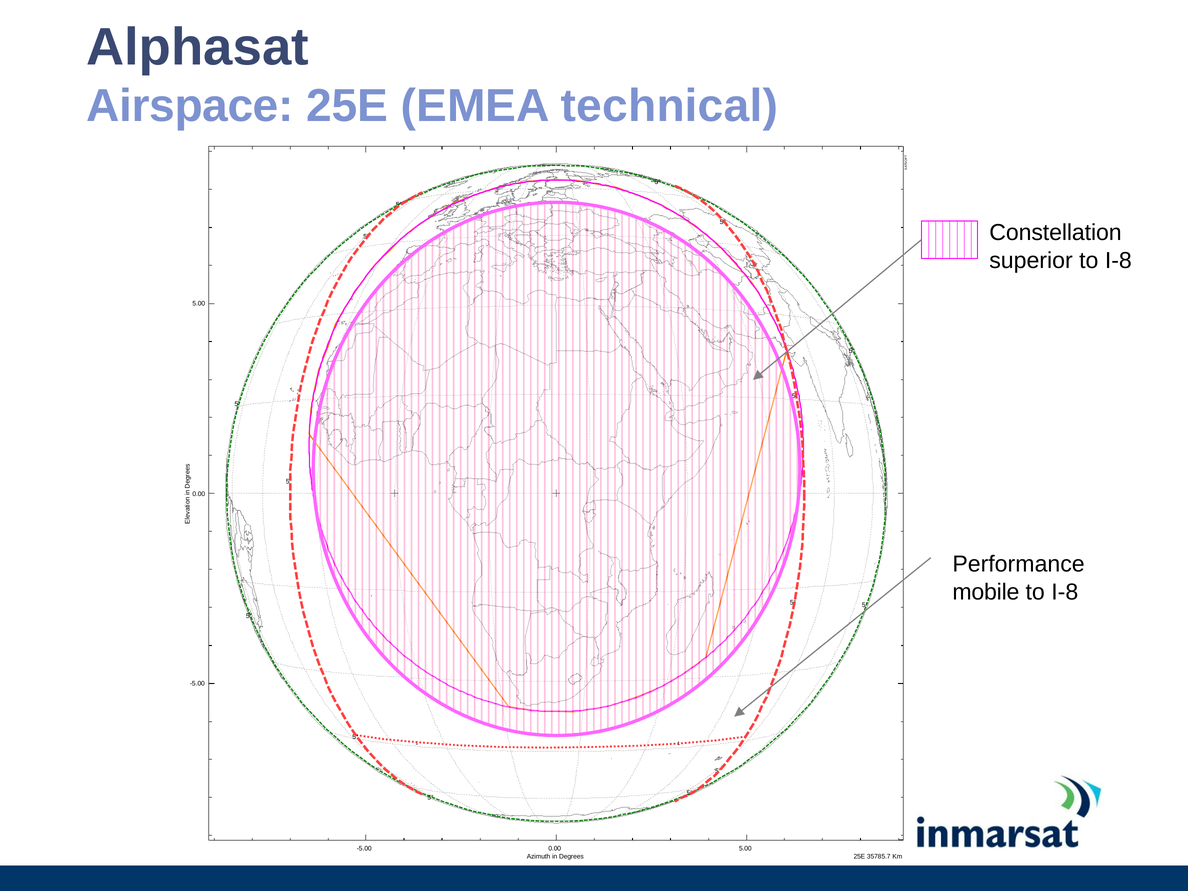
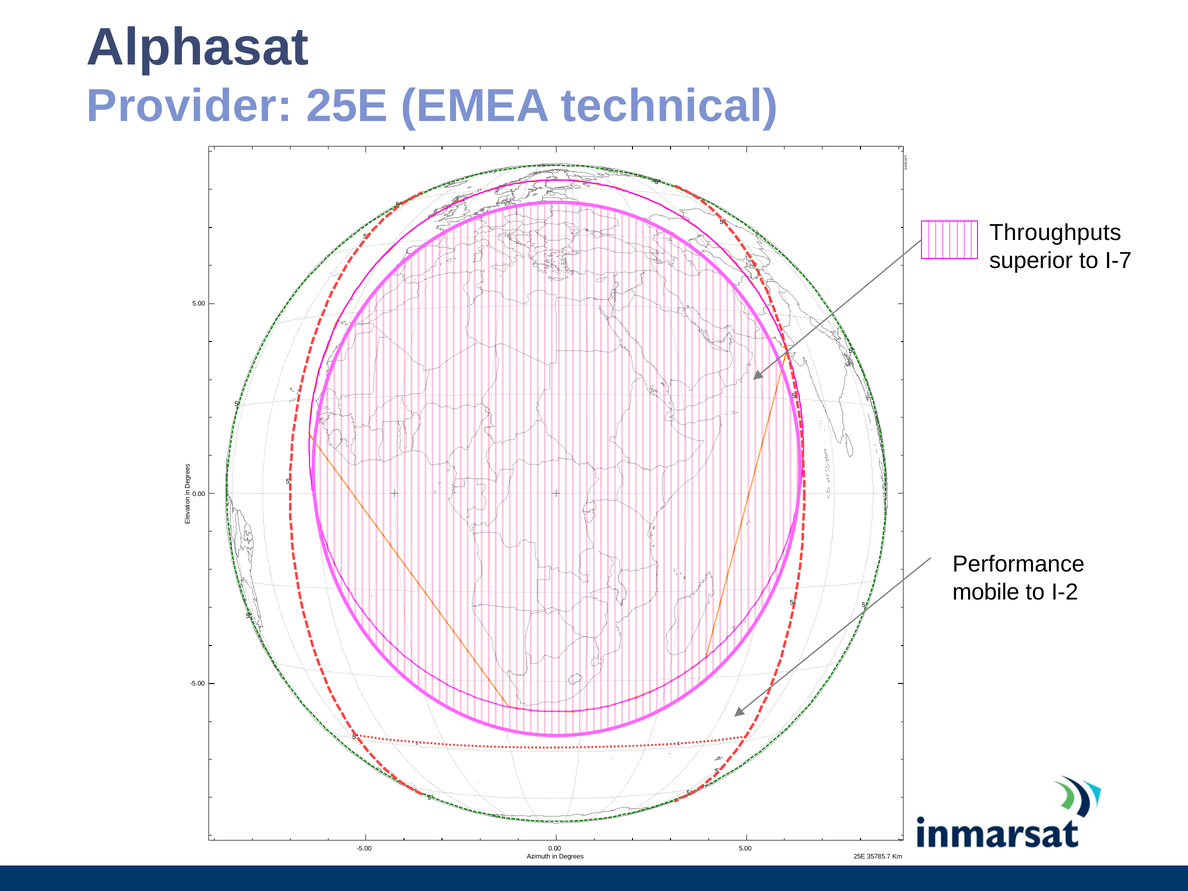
Airspace: Airspace -> Provider
Constellation: Constellation -> Throughputs
superior to I-8: I-8 -> I-7
I-8 at (1065, 592): I-8 -> I-2
